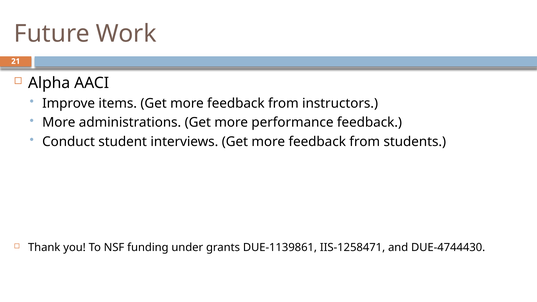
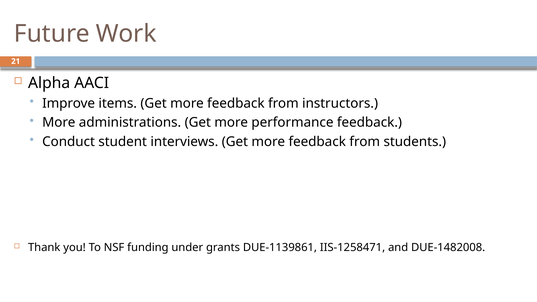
DUE-4744430: DUE-4744430 -> DUE-1482008
